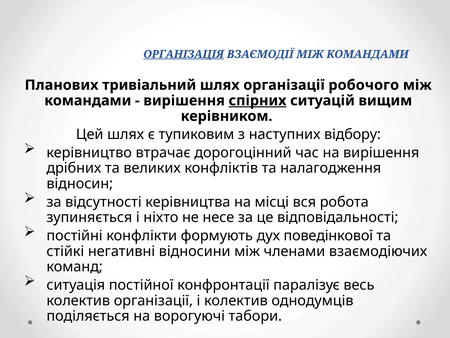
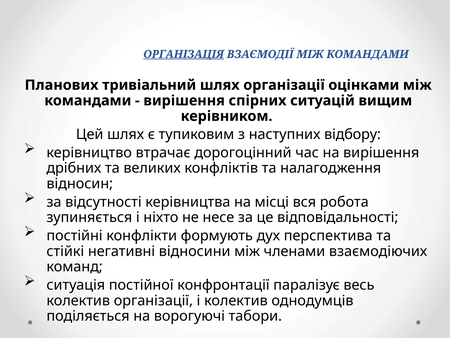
робочого: робочого -> оцінками
спірних underline: present -> none
поведінкової: поведінкової -> перспектива
